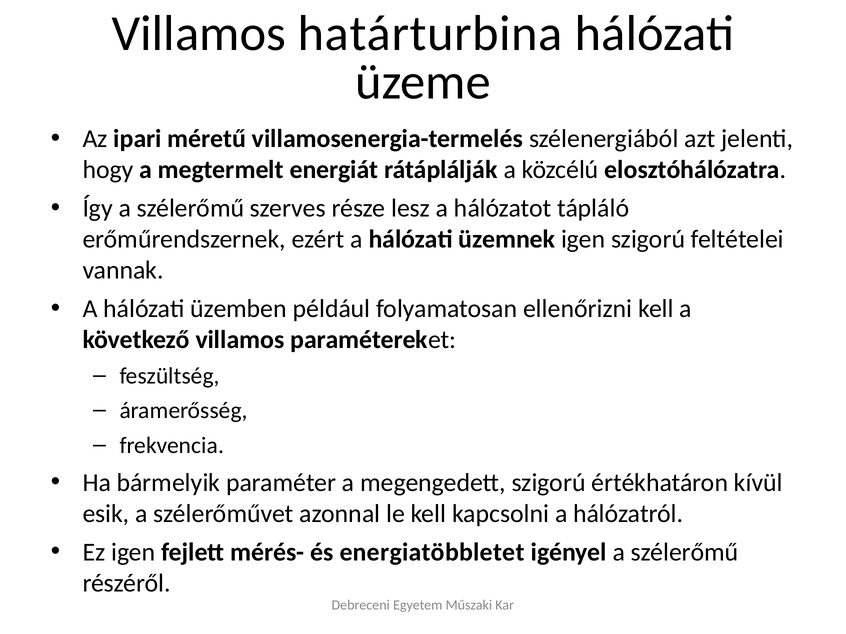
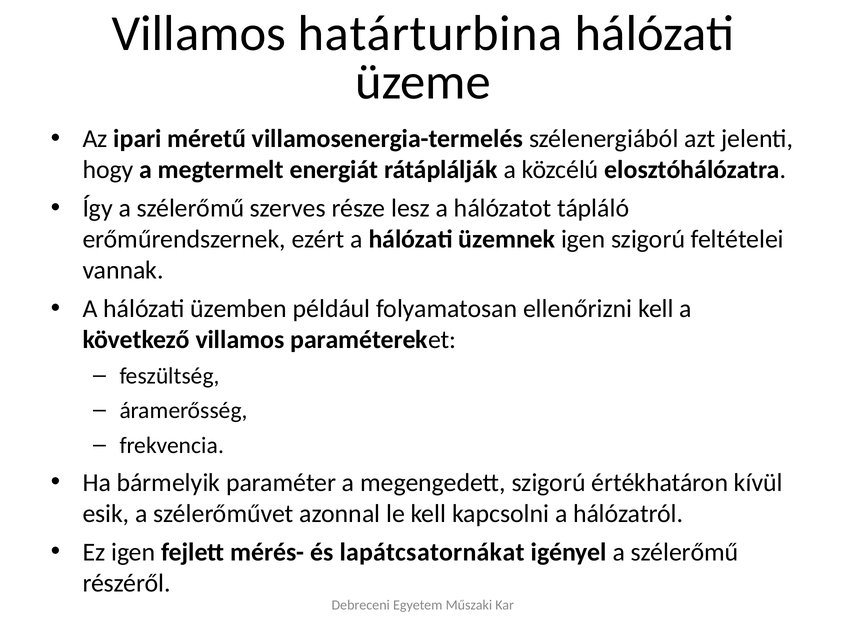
energiatöbbletet: energiatöbbletet -> lapátcsatornákat
